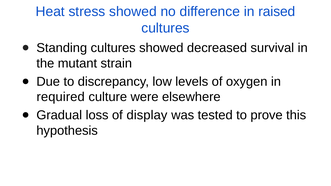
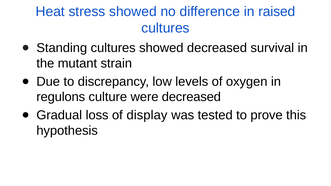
required: required -> regulons
were elsewhere: elsewhere -> decreased
